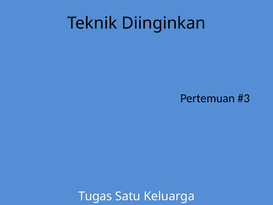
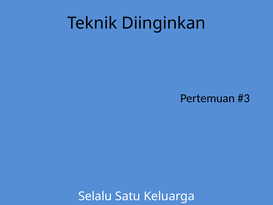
Tugas: Tugas -> Selalu
